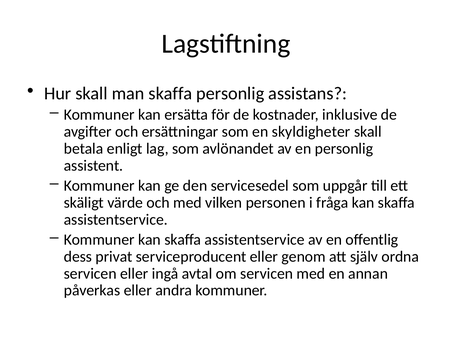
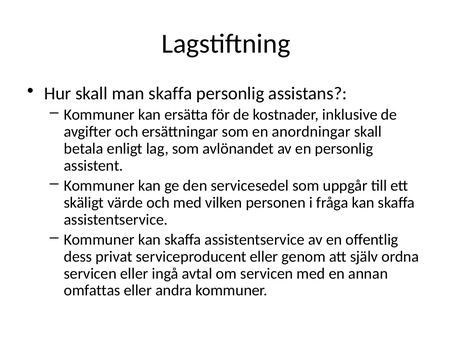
skyldigheter: skyldigheter -> anordningar
påverkas: påverkas -> omfattas
